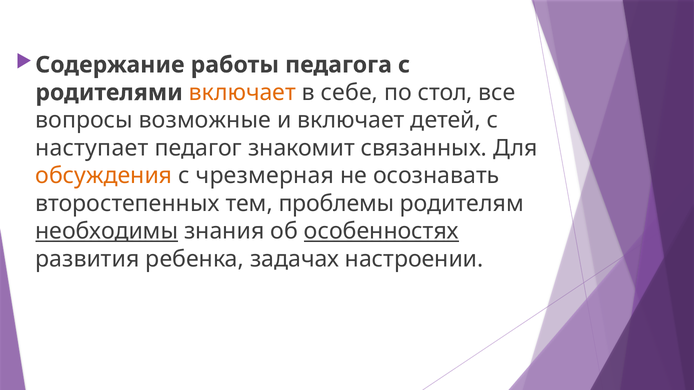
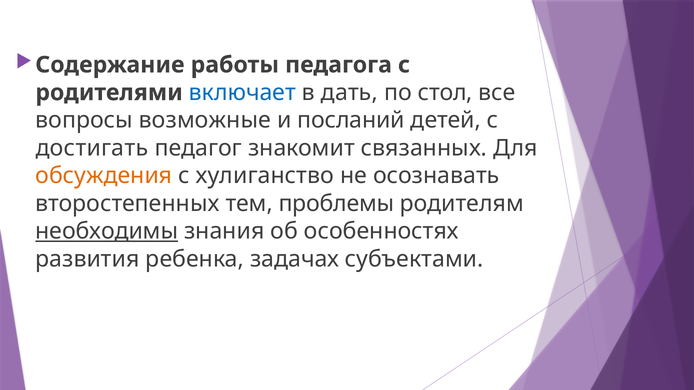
включает at (242, 93) colour: orange -> blue
себе: себе -> дать
и включает: включает -> посланий
наступает: наступает -> достигать
чрезмерная: чрезмерная -> хулиганство
особенностях underline: present -> none
настроении: настроении -> субъектами
